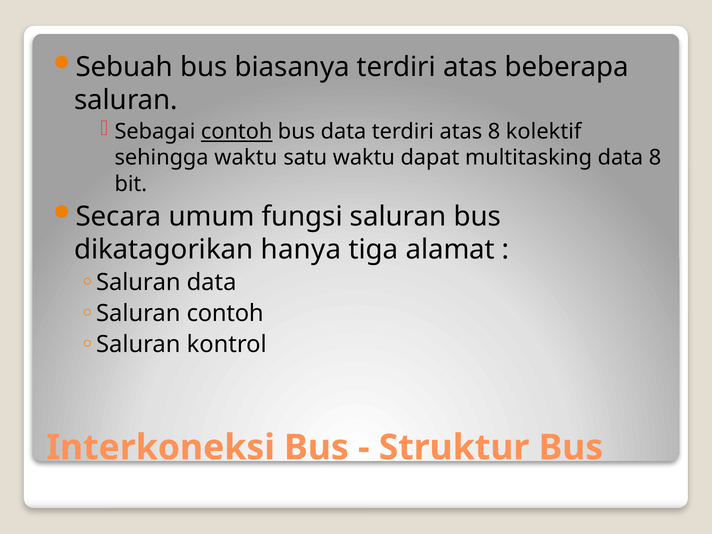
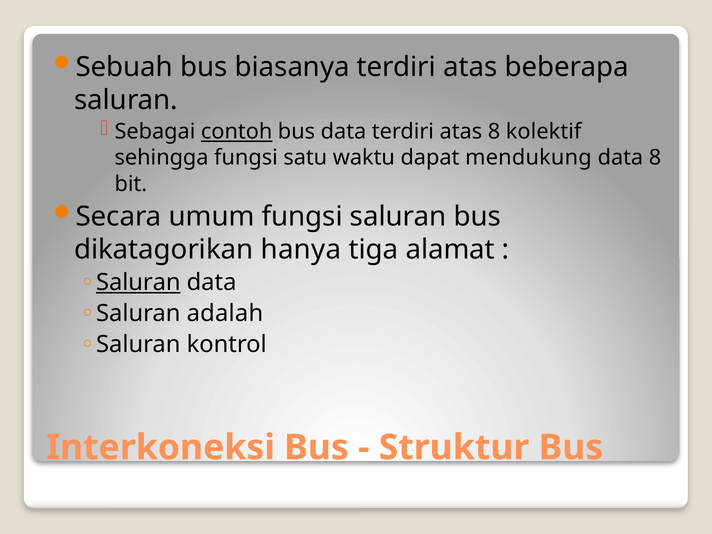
sehingga waktu: waktu -> fungsi
multitasking: multitasking -> mendukung
Saluran at (138, 283) underline: none -> present
Saluran contoh: contoh -> adalah
